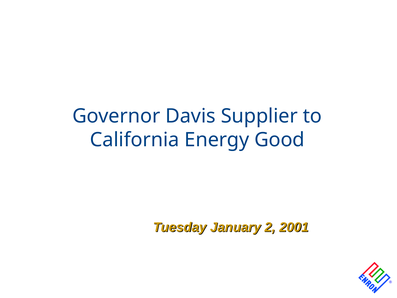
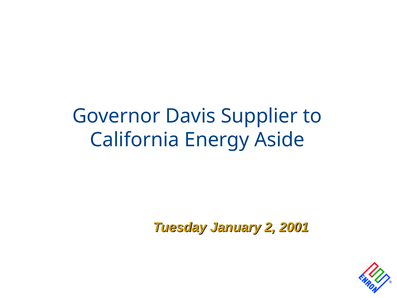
Good: Good -> Aside
